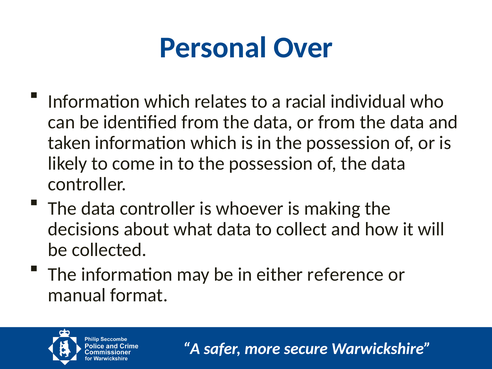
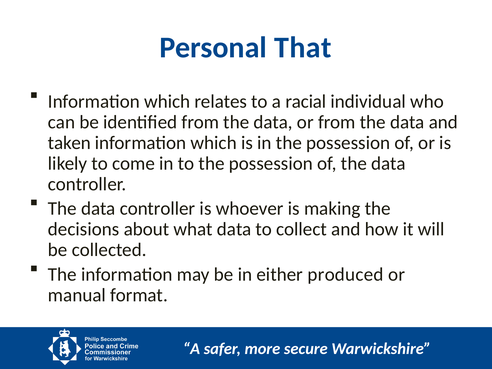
Over: Over -> That
reference: reference -> produced
